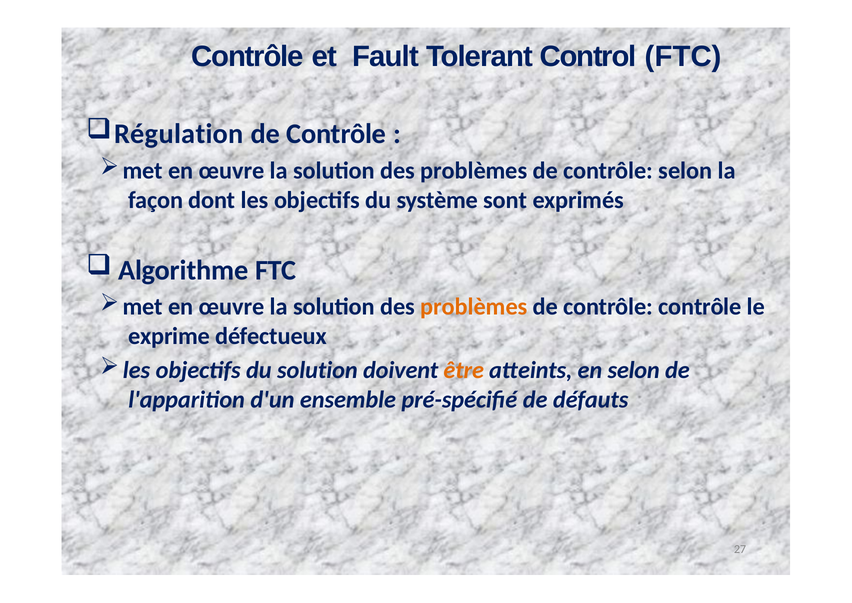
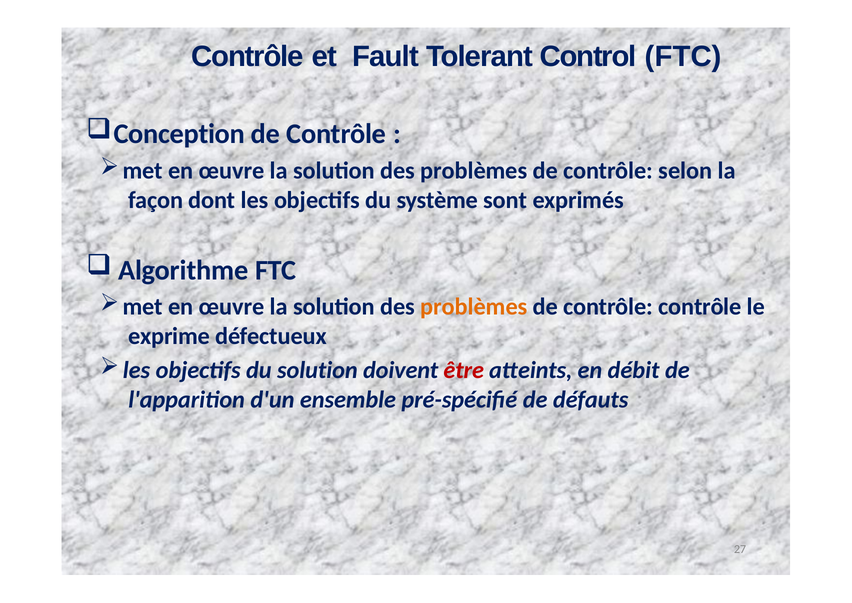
Régulation: Régulation -> Conception
être colour: orange -> red
en selon: selon -> débit
